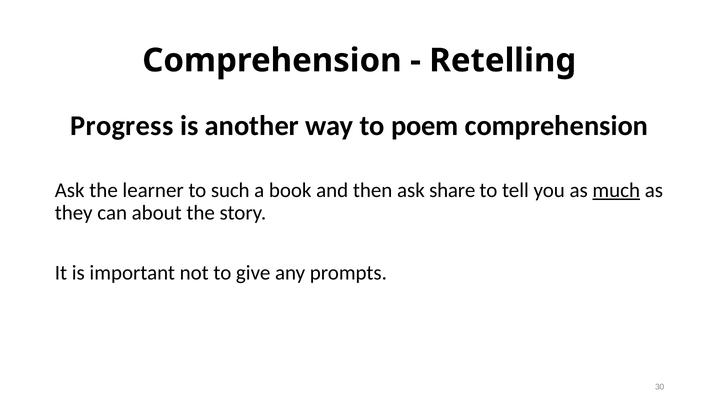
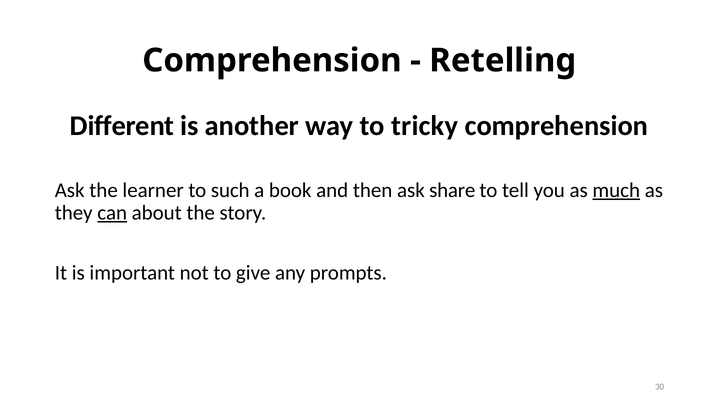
Progress: Progress -> Different
poem: poem -> tricky
can underline: none -> present
